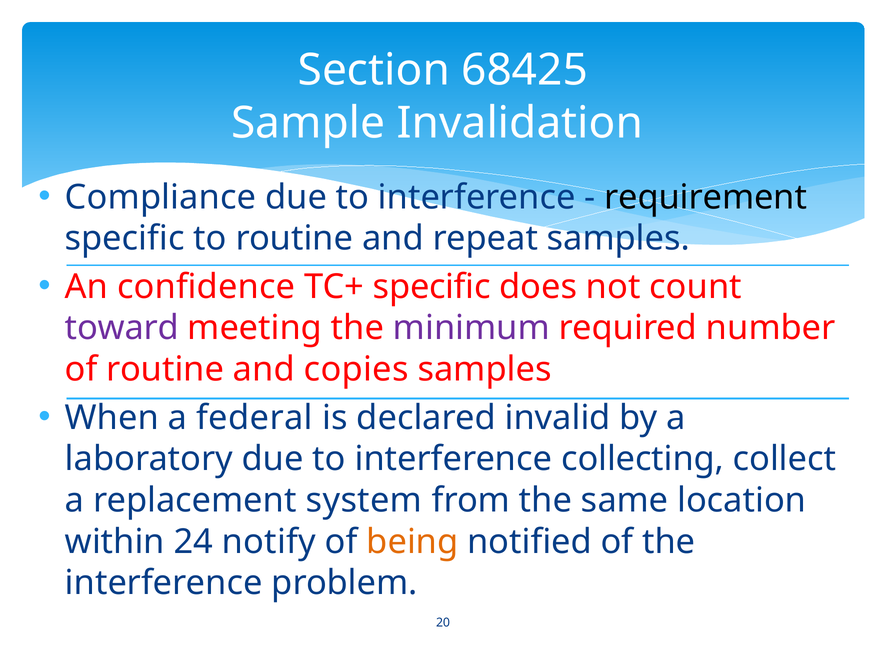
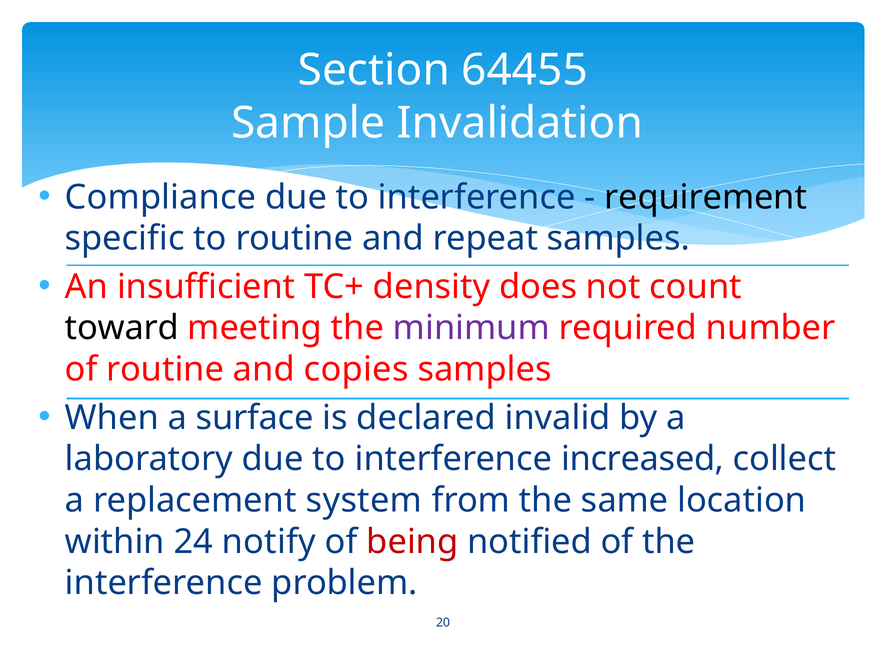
68425: 68425 -> 64455
confidence: confidence -> insufficient
TC+ specific: specific -> density
toward colour: purple -> black
federal: federal -> surface
collecting: collecting -> increased
being colour: orange -> red
